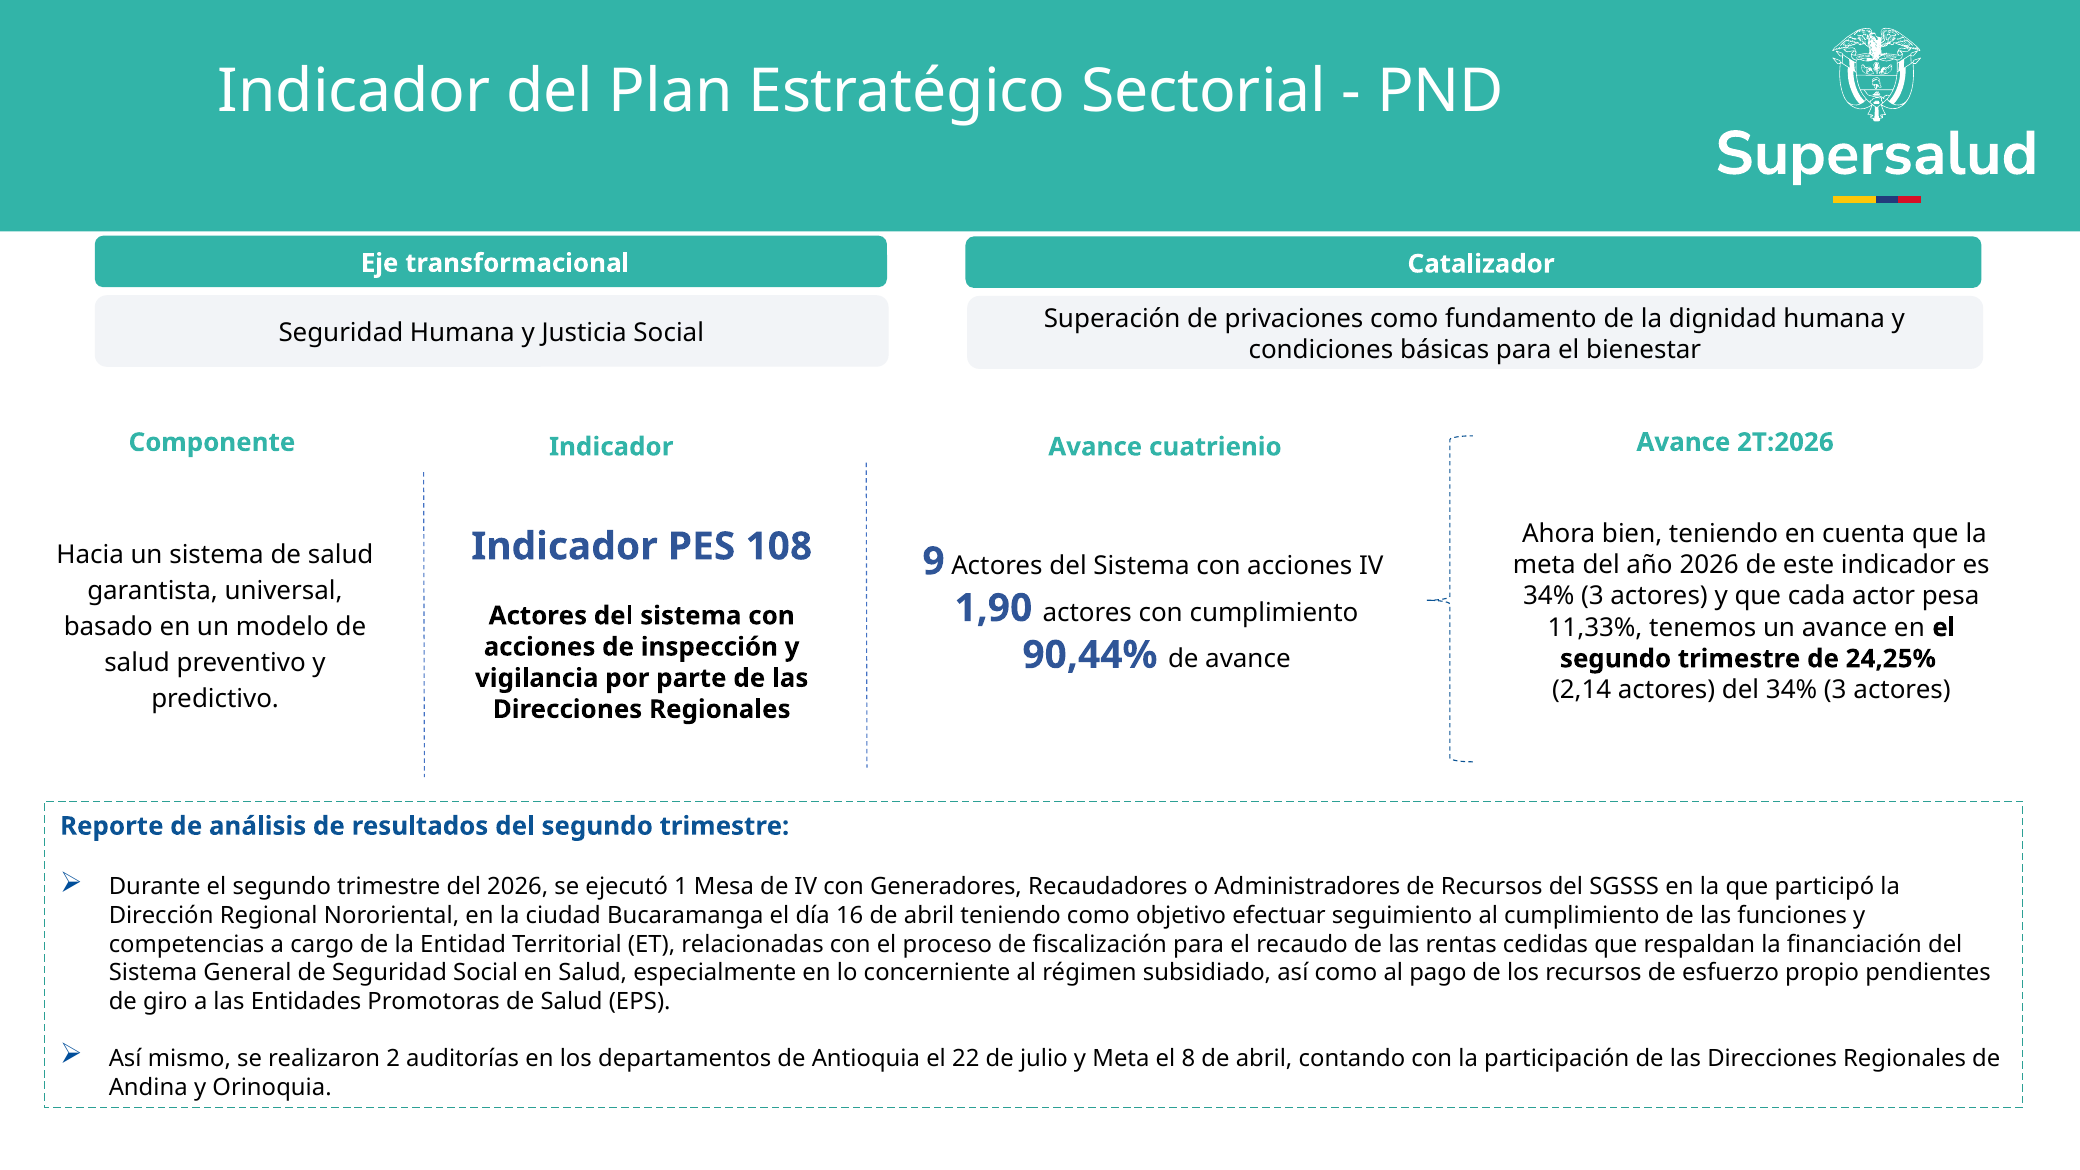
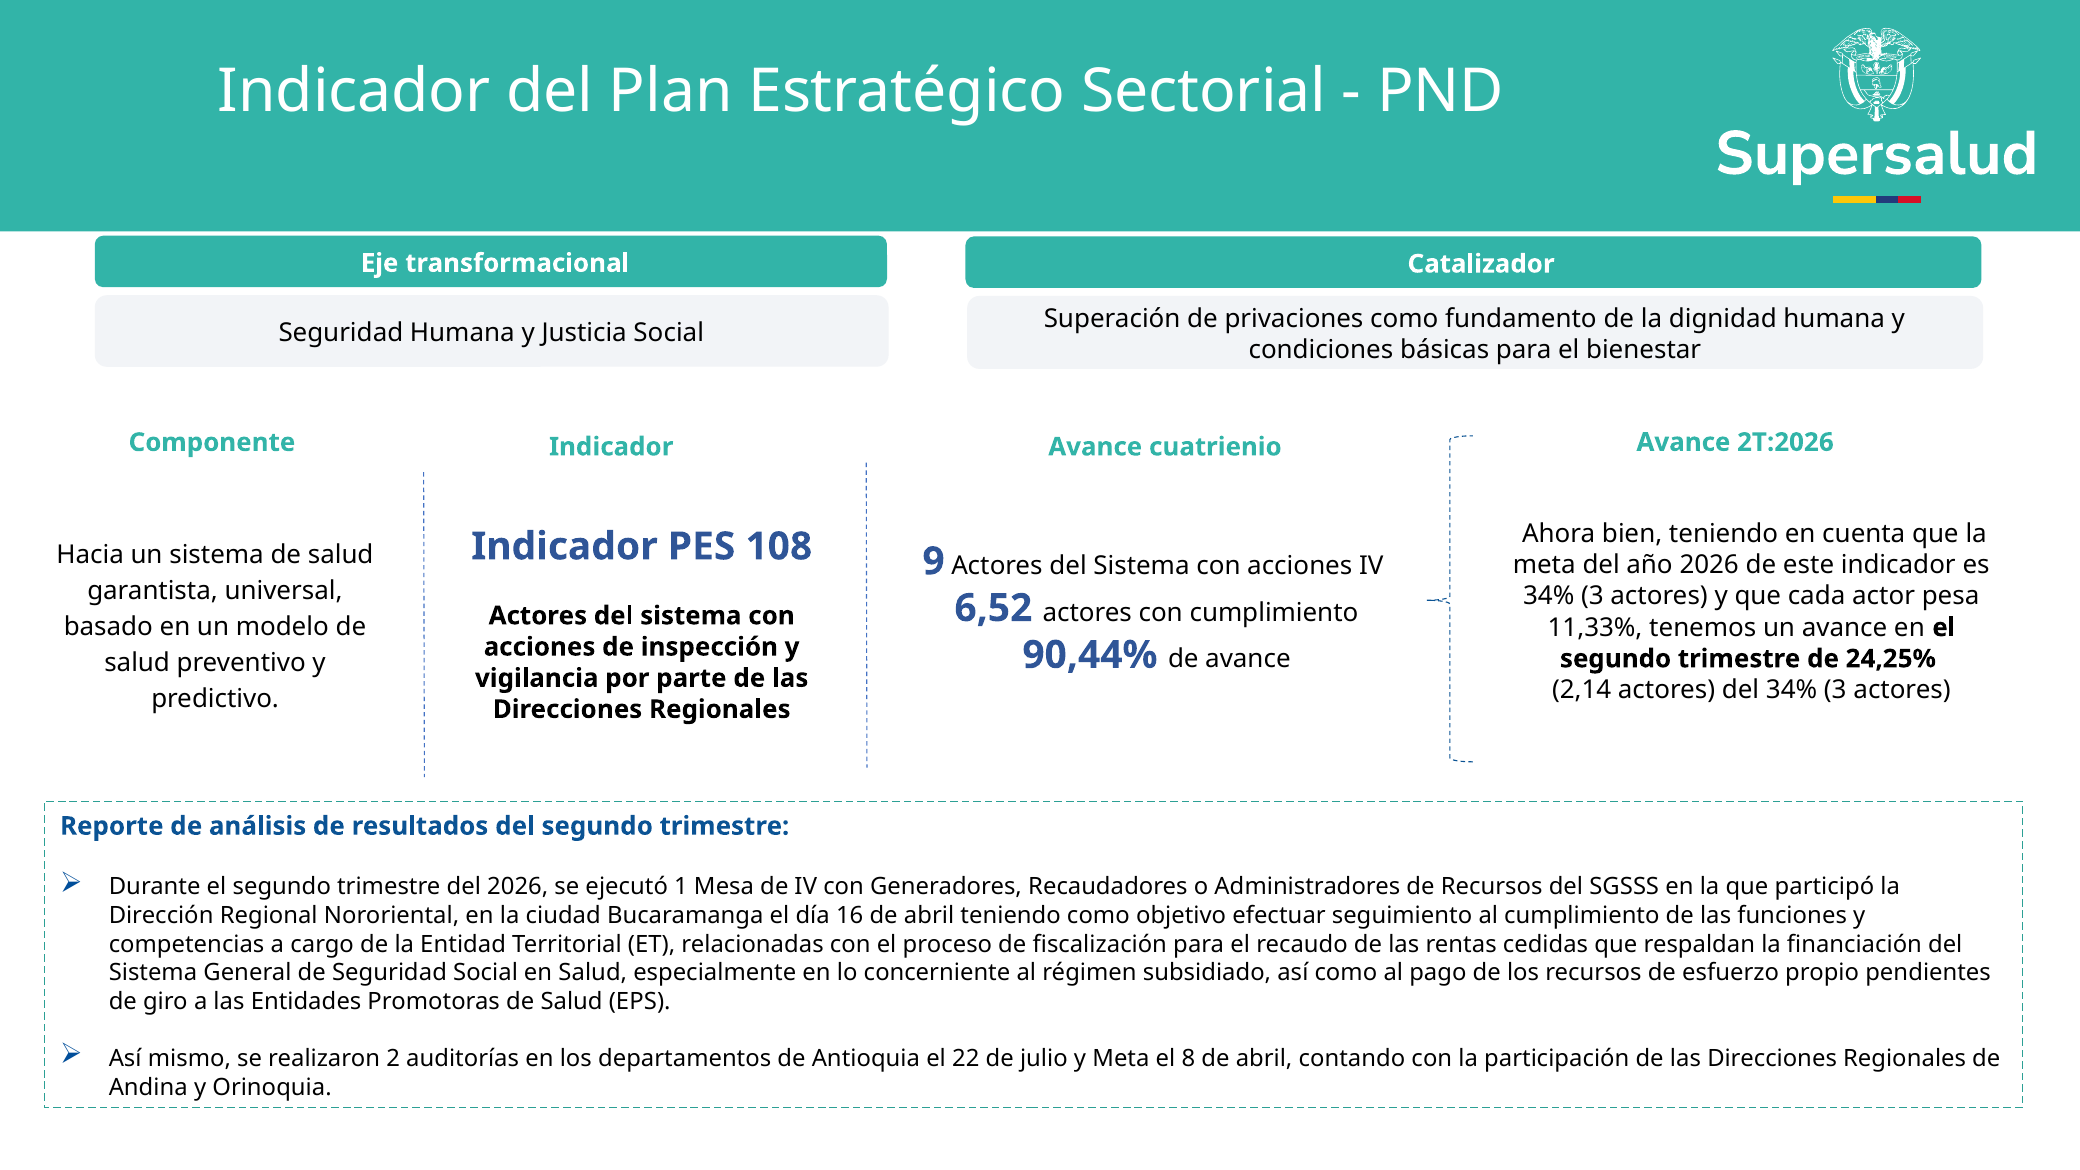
1,90: 1,90 -> 6,52
